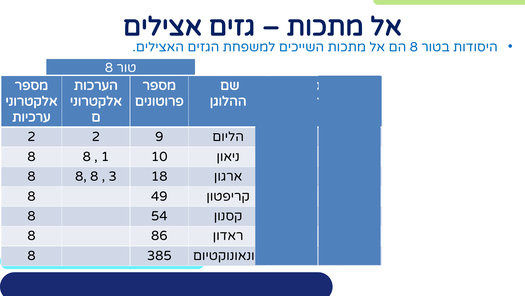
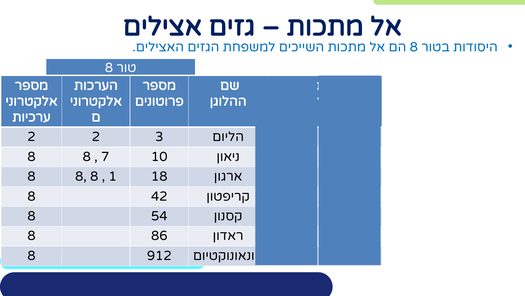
2 9: 9 -> 3
8 1: 1 -> 7
8 3: 3 -> 1
49: 49 -> 42
385: 385 -> 912
